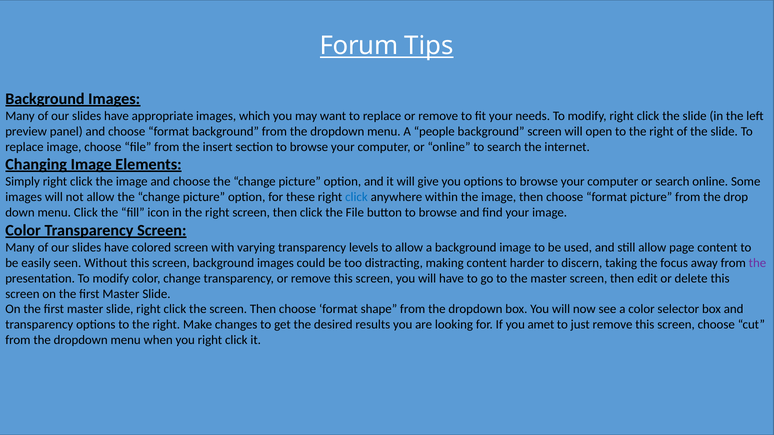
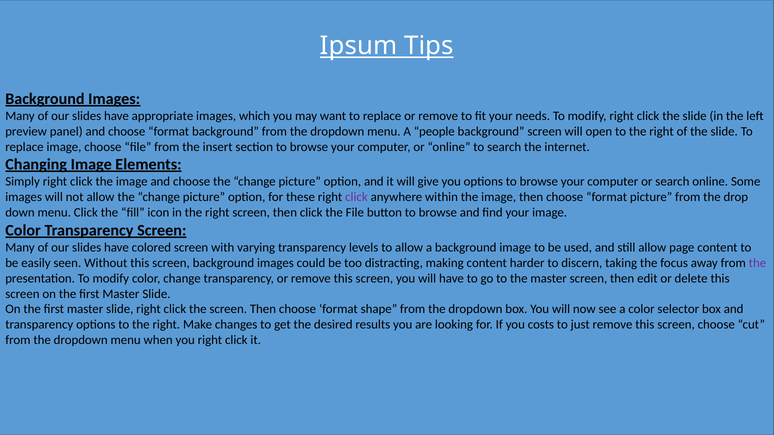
Forum: Forum -> Ipsum
click at (356, 197) colour: blue -> purple
amet: amet -> costs
